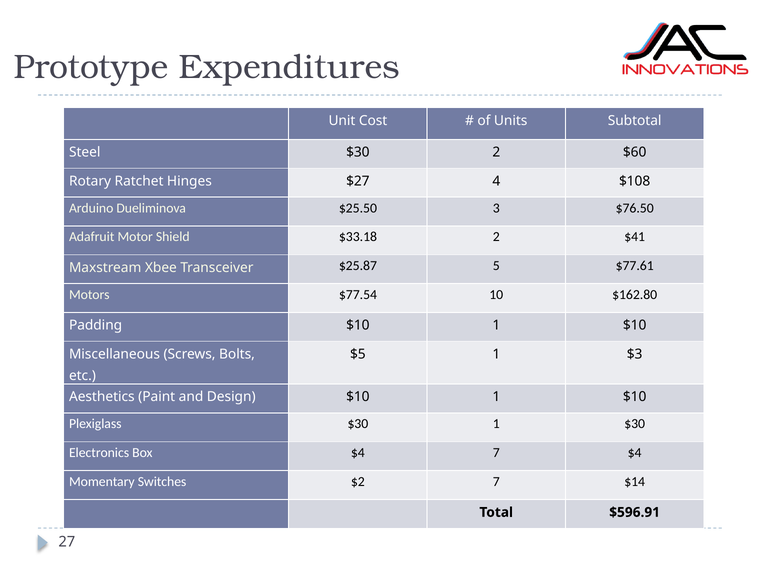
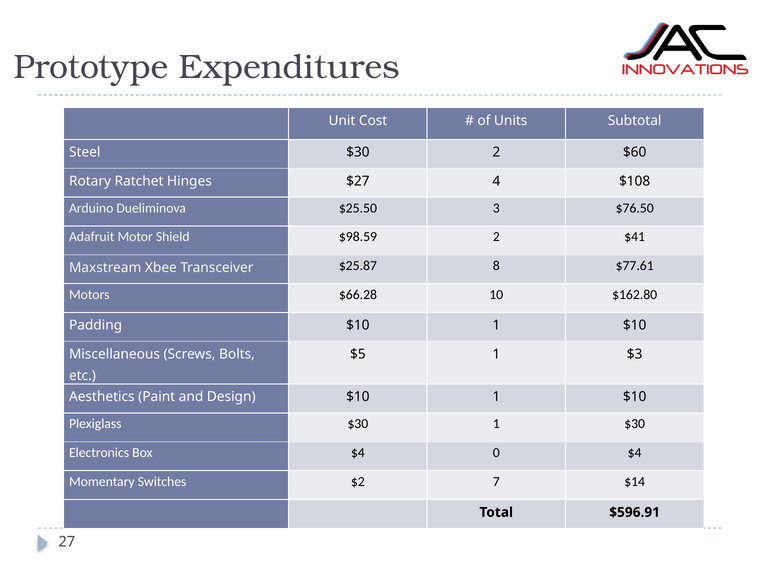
$33.18: $33.18 -> $98.59
5: 5 -> 8
$77.54: $77.54 -> $66.28
$4 7: 7 -> 0
